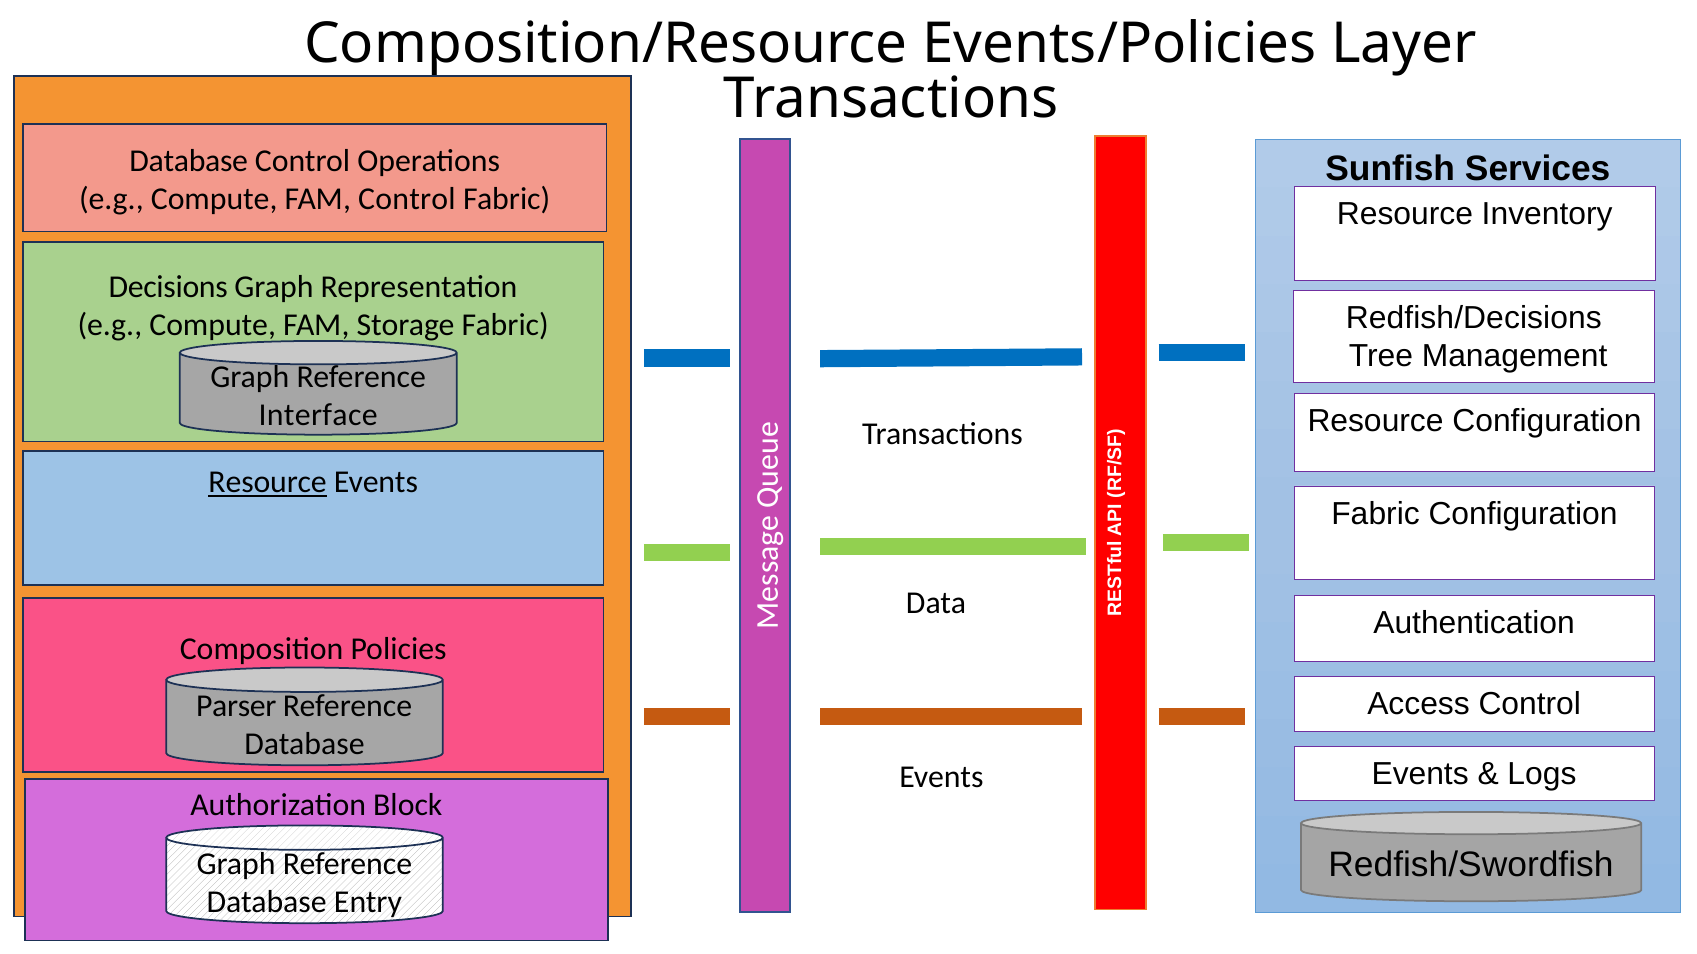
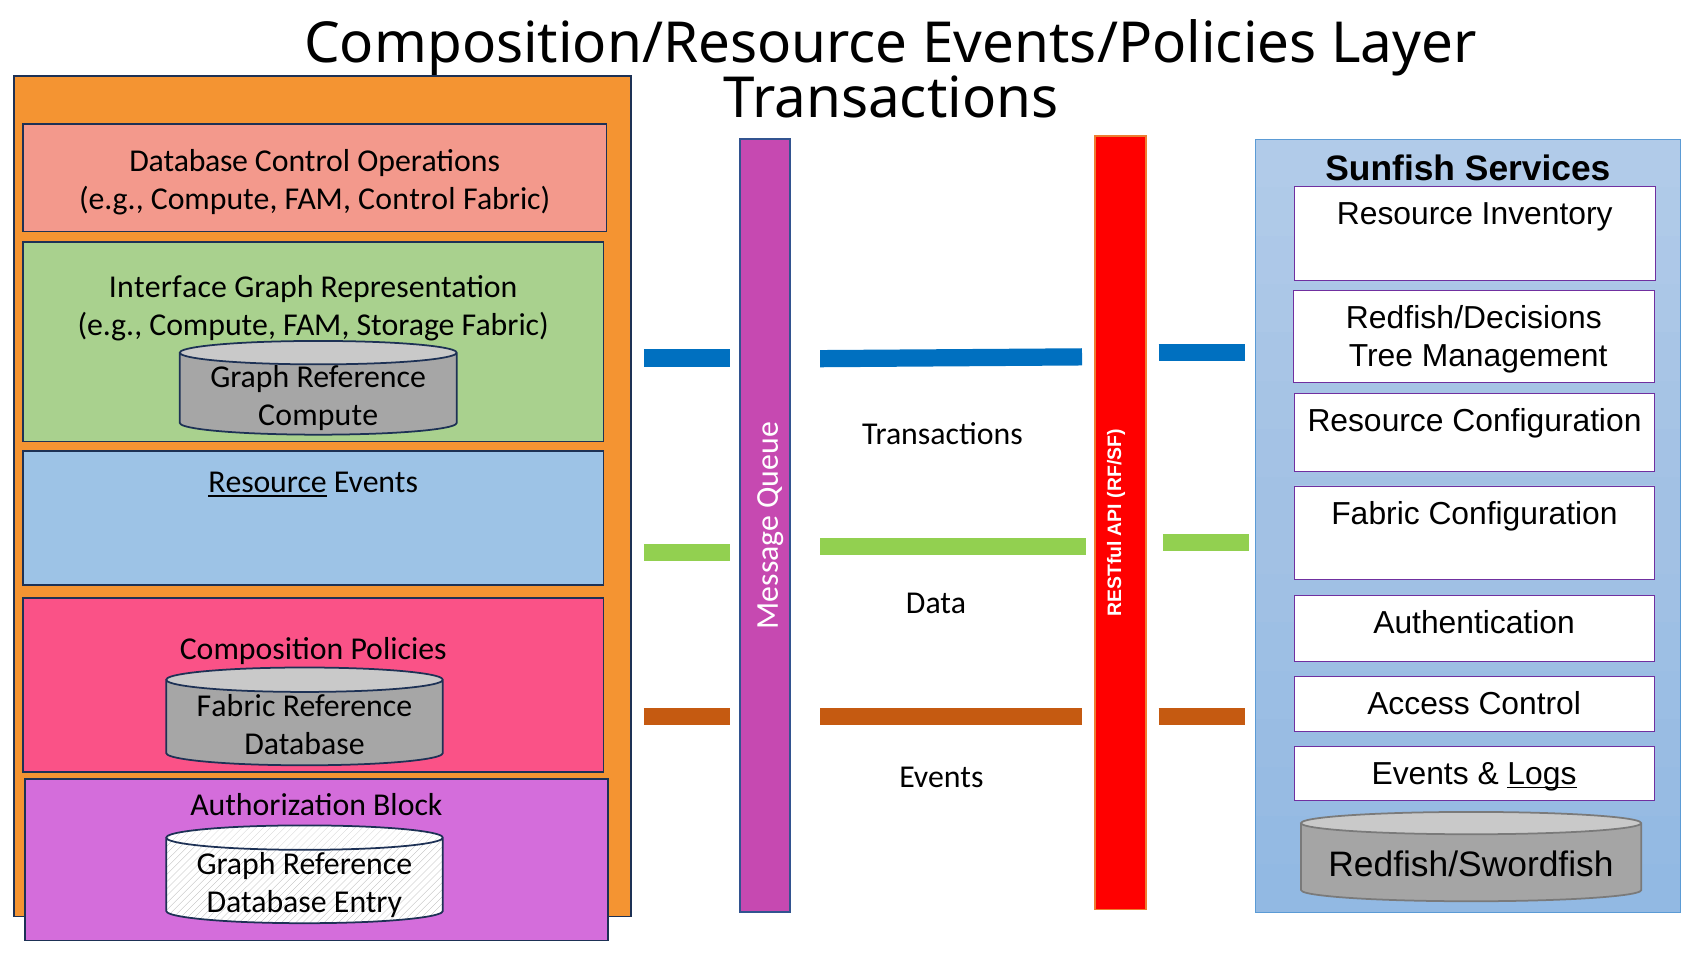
Decisions: Decisions -> Interface
Interface at (318, 415): Interface -> Compute
Parser at (236, 706): Parser -> Fabric
Logs underline: none -> present
